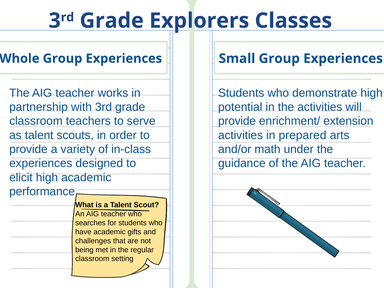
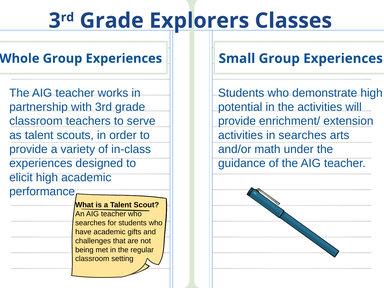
in prepared: prepared -> searches
